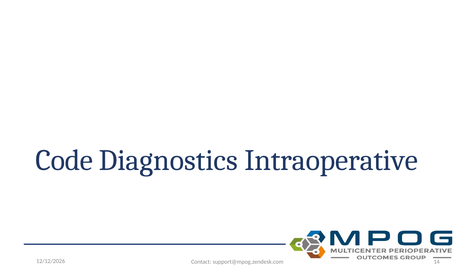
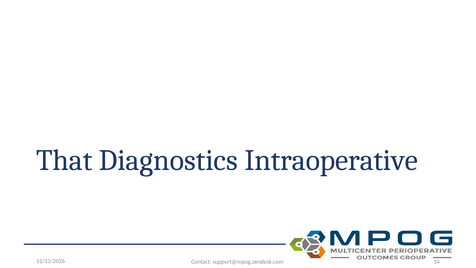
Code: Code -> That
